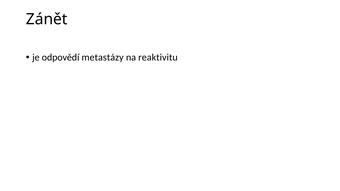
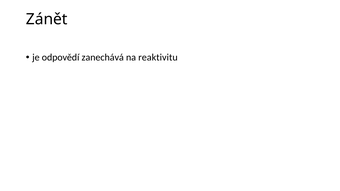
metastázy: metastázy -> zanechává
